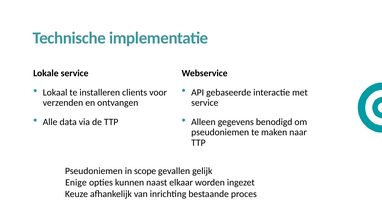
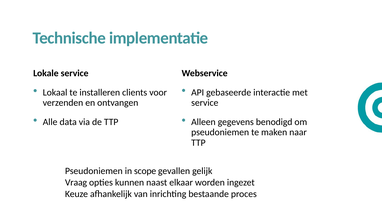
Enige: Enige -> Vraag
